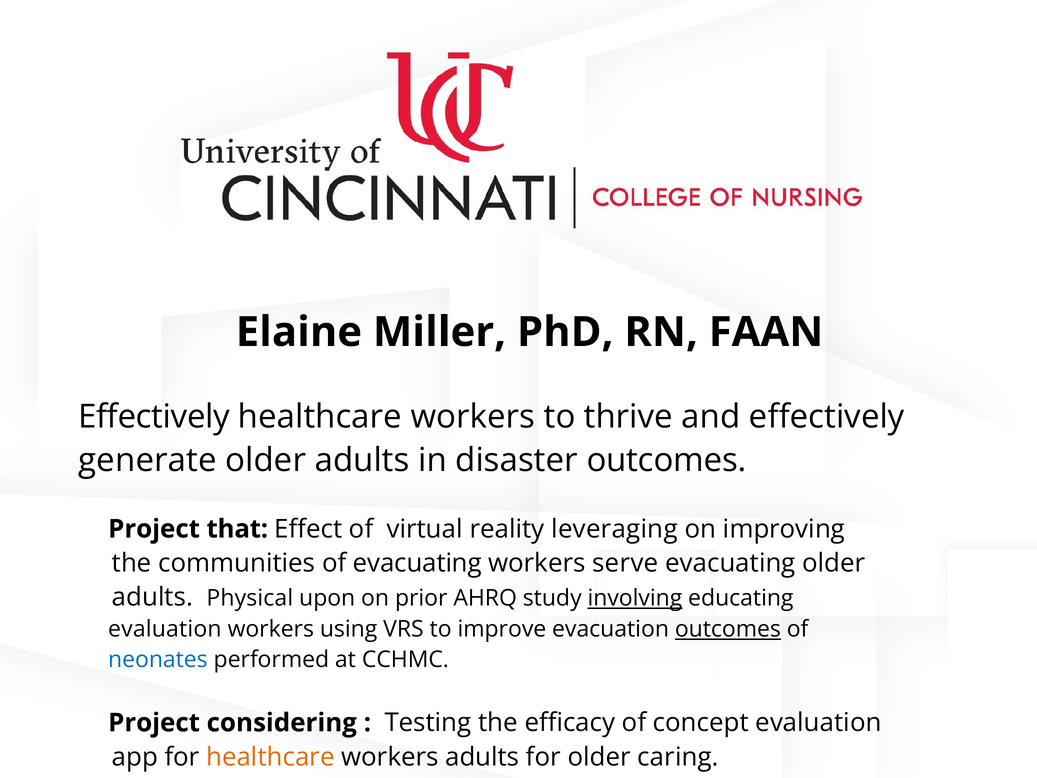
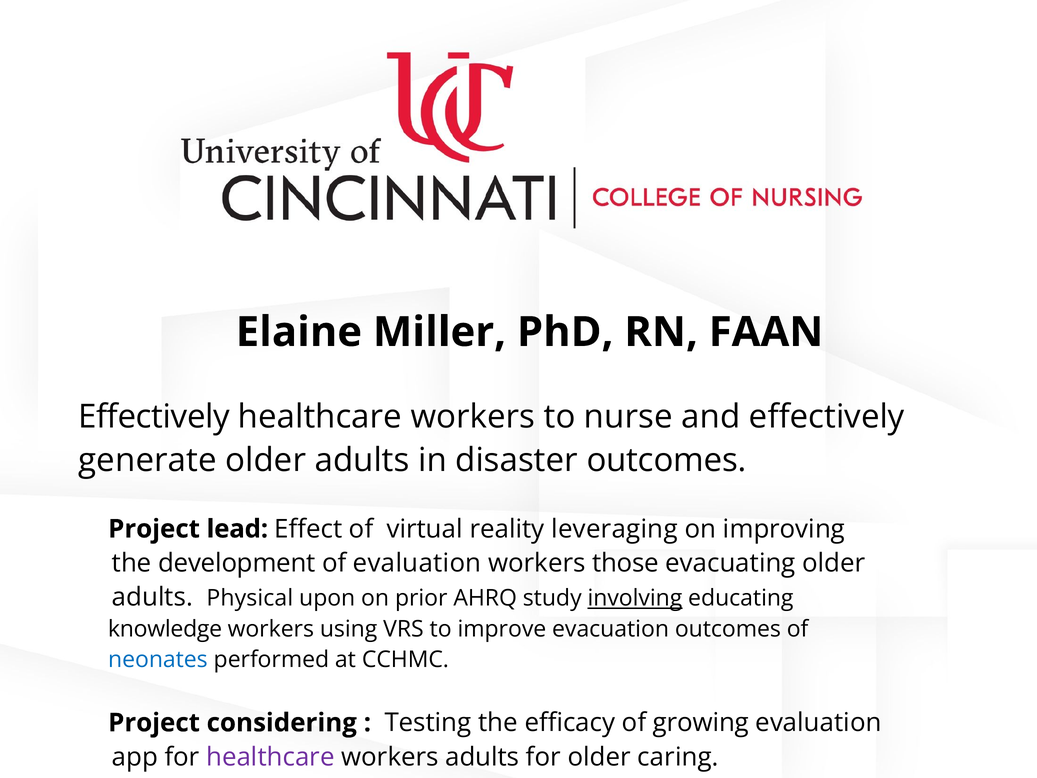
thrive: thrive -> nurse
that: that -> lead
communities: communities -> development
of evacuating: evacuating -> evaluation
serve: serve -> those
evaluation at (165, 629): evaluation -> knowledge
outcomes at (728, 629) underline: present -> none
concept: concept -> growing
healthcare at (270, 757) colour: orange -> purple
